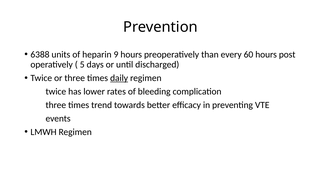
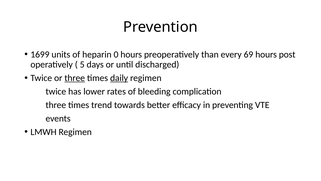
6388: 6388 -> 1699
9: 9 -> 0
60: 60 -> 69
three at (75, 78) underline: none -> present
